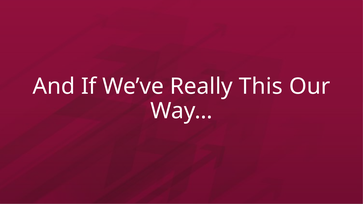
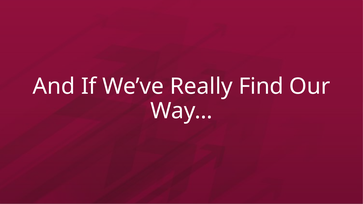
This: This -> Find
